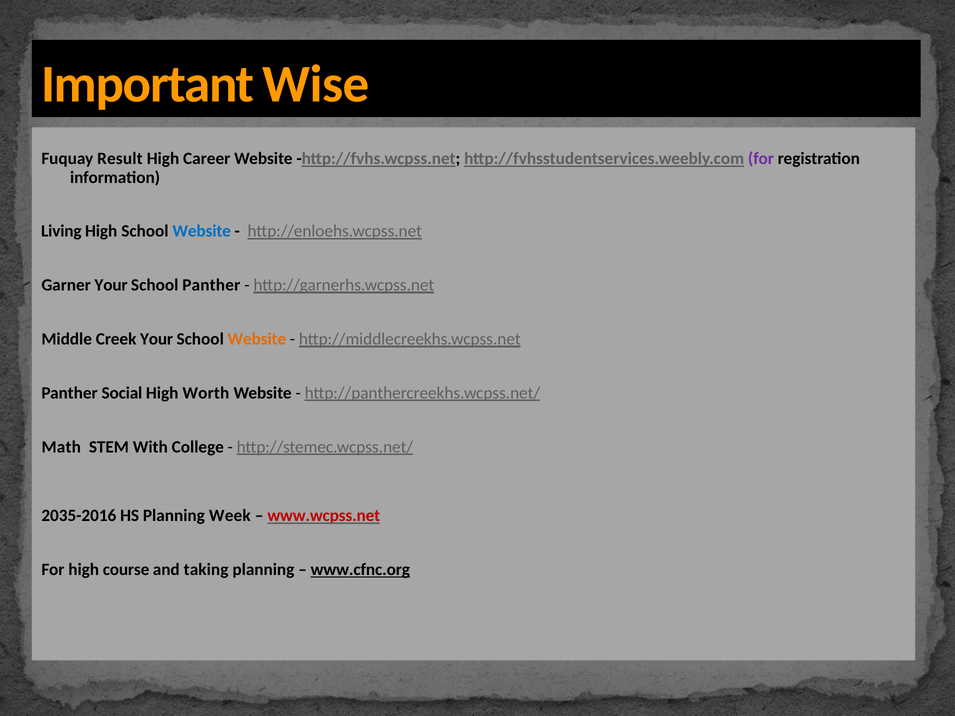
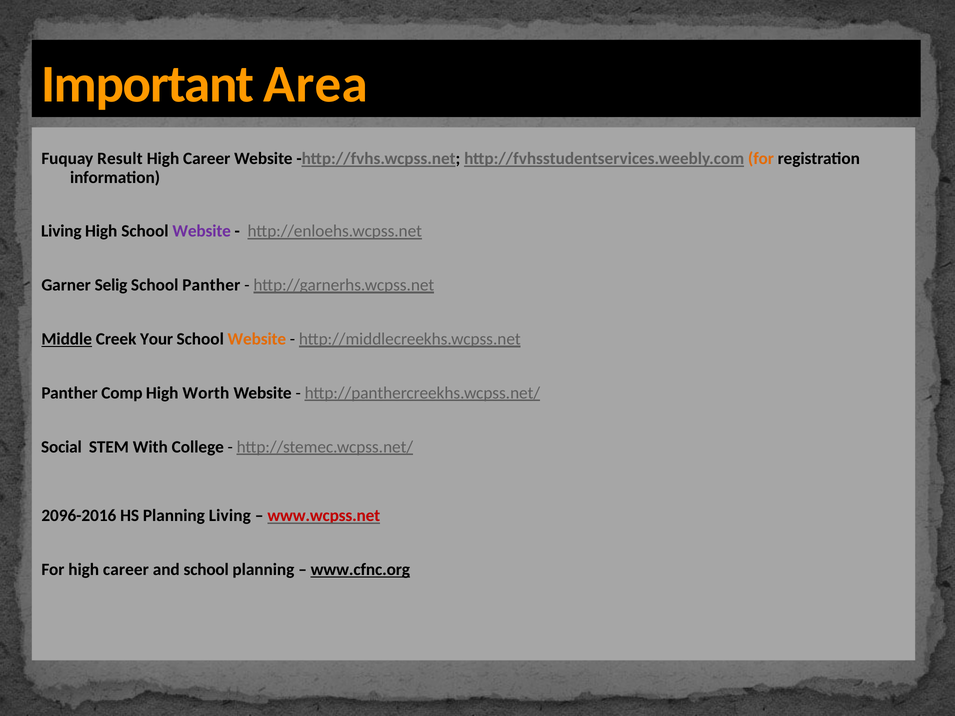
Wise: Wise -> Area
for at (761, 159) colour: purple -> orange
Website at (202, 231) colour: blue -> purple
Garner Your: Your -> Selig
Middle underline: none -> present
Social: Social -> Comp
Math: Math -> Social
2035-2016: 2035-2016 -> 2096-2016
Planning Week: Week -> Living
For high course: course -> career
and taking: taking -> school
